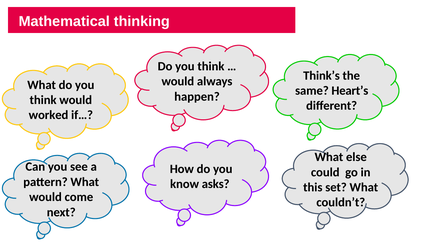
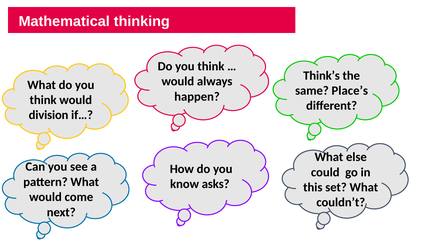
Heart’s: Heart’s -> Place’s
worked: worked -> division
